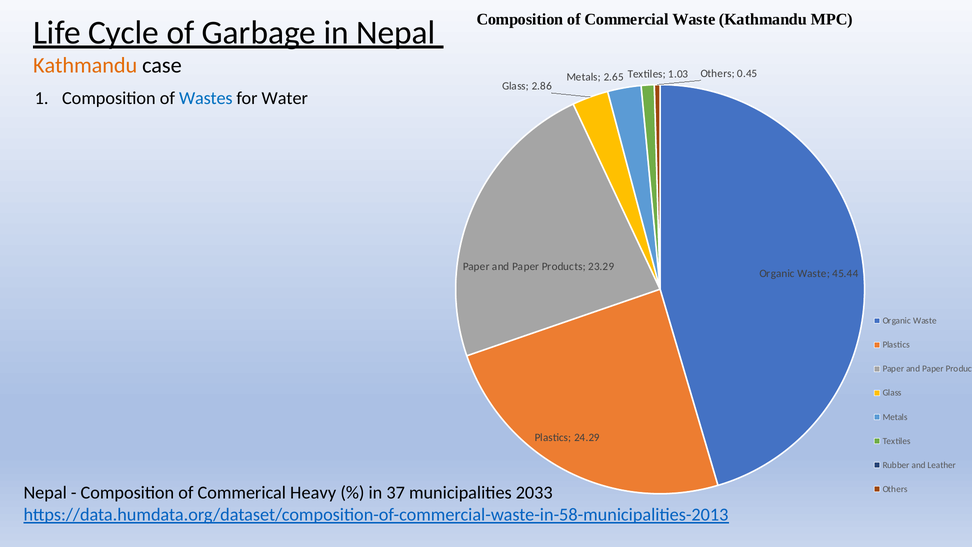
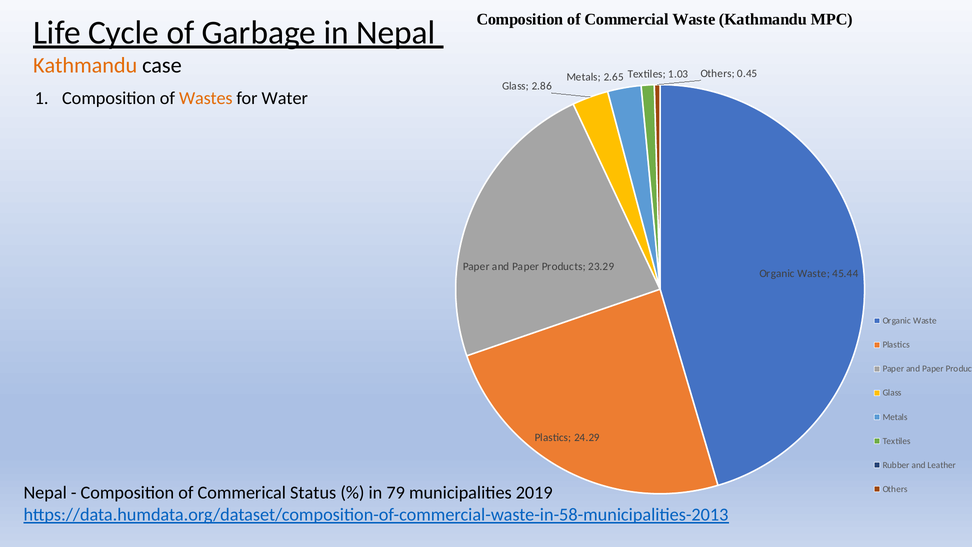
Wastes colour: blue -> orange
Heavy: Heavy -> Status
37: 37 -> 79
2033: 2033 -> 2019
